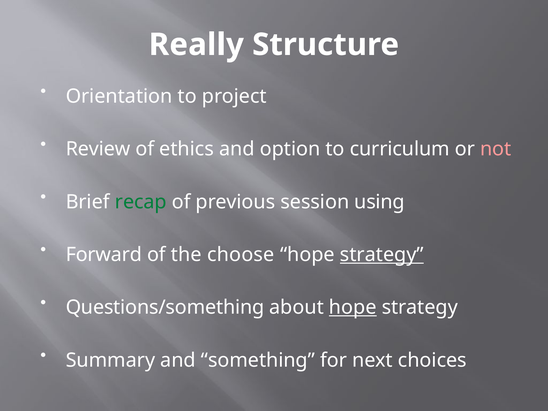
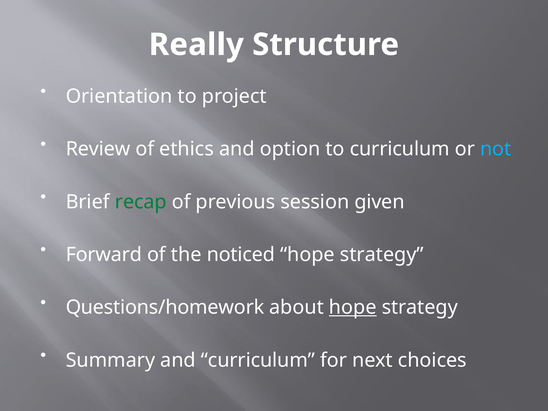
not colour: pink -> light blue
using: using -> given
choose: choose -> noticed
strategy at (382, 255) underline: present -> none
Questions/something: Questions/something -> Questions/homework
and something: something -> curriculum
